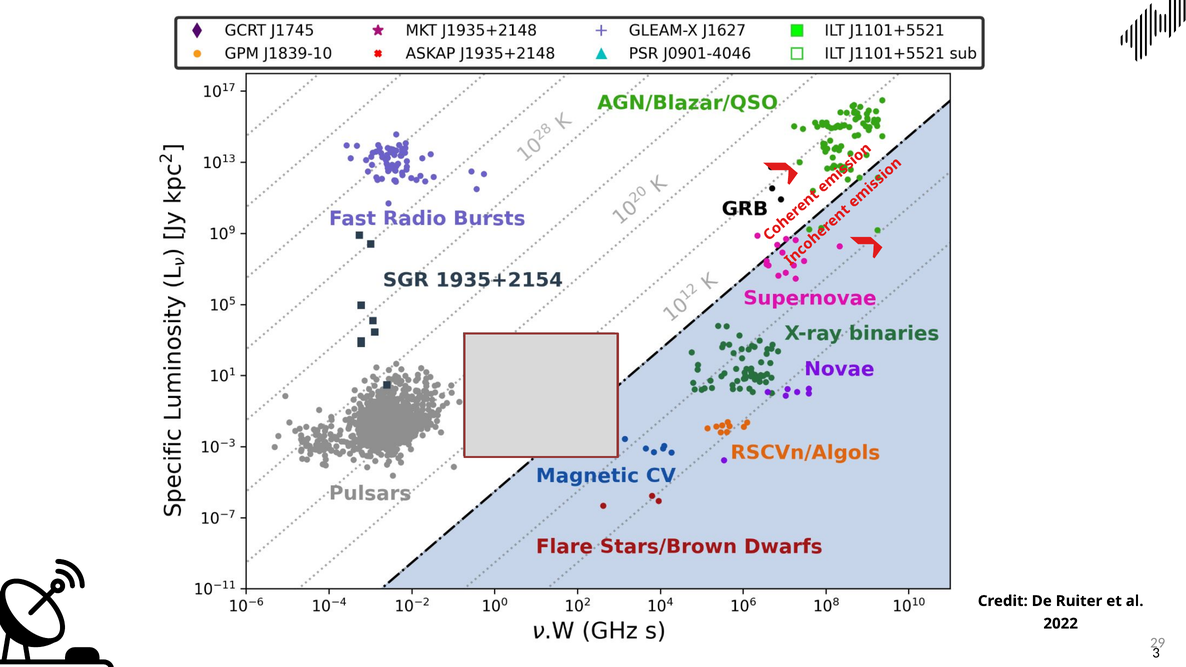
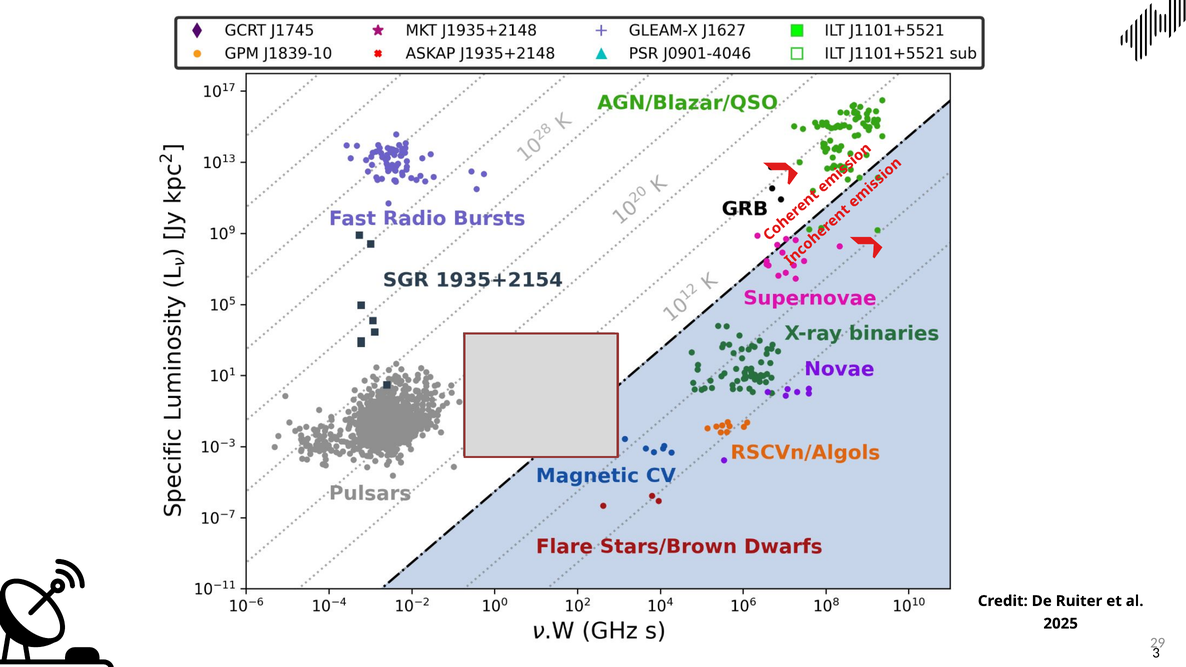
2022: 2022 -> 2025
